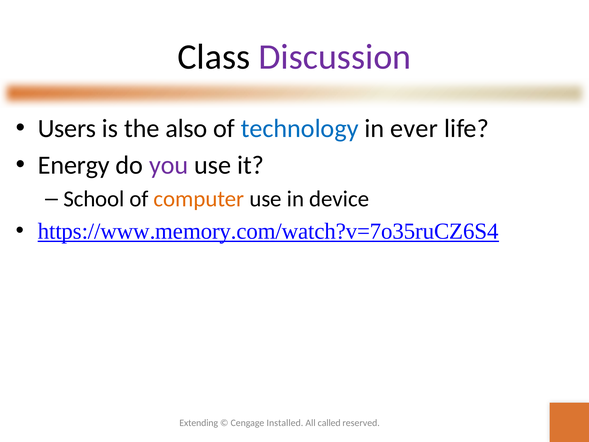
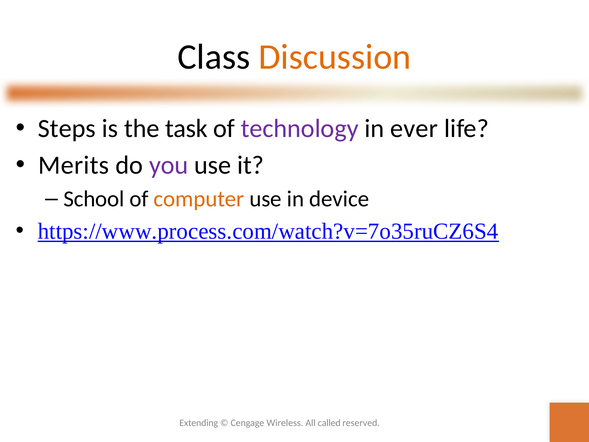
Discussion colour: purple -> orange
Users: Users -> Steps
also: also -> task
technology colour: blue -> purple
Energy: Energy -> Merits
https://www.memory.com/watch?v=7o35ruCZ6S4: https://www.memory.com/watch?v=7o35ruCZ6S4 -> https://www.process.com/watch?v=7o35ruCZ6S4
Installed: Installed -> Wireless
